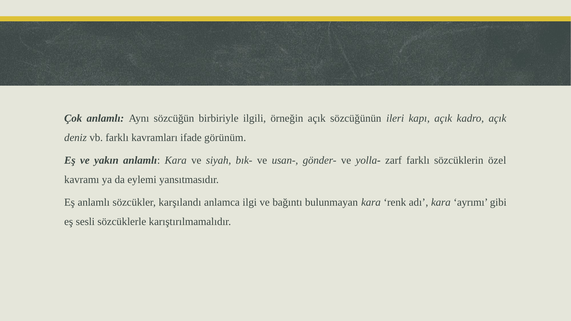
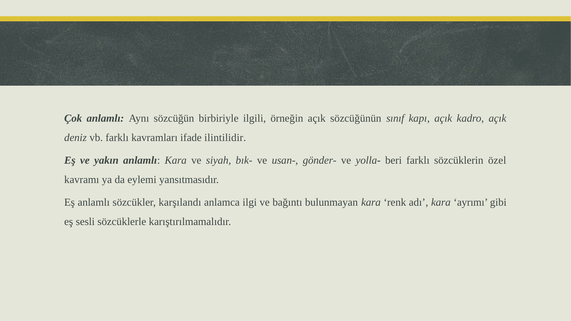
ileri: ileri -> sınıf
görünüm: görünüm -> ilintilidir
zarf: zarf -> beri
